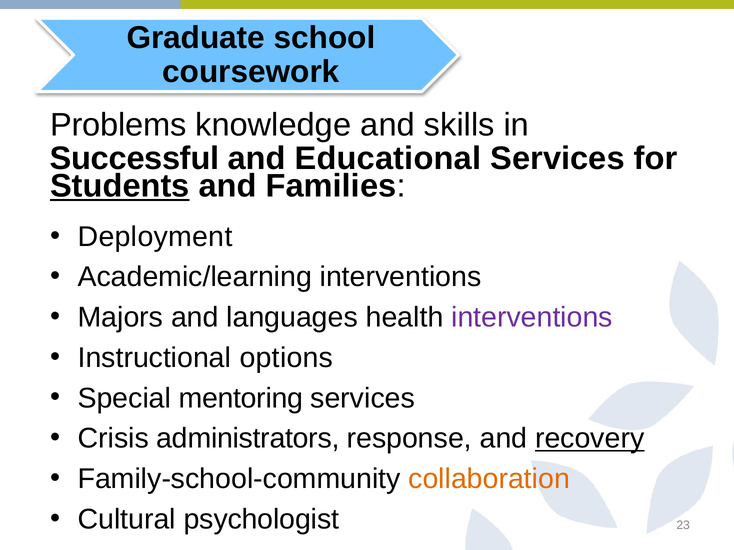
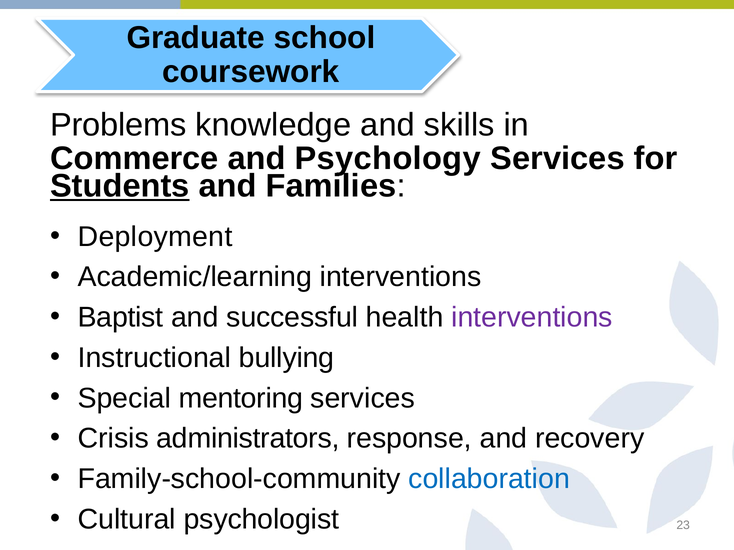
Successful: Successful -> Commerce
Educational: Educational -> Psychology
Majors: Majors -> Baptist
languages: languages -> successful
options: options -> bullying
recovery underline: present -> none
collaboration colour: orange -> blue
